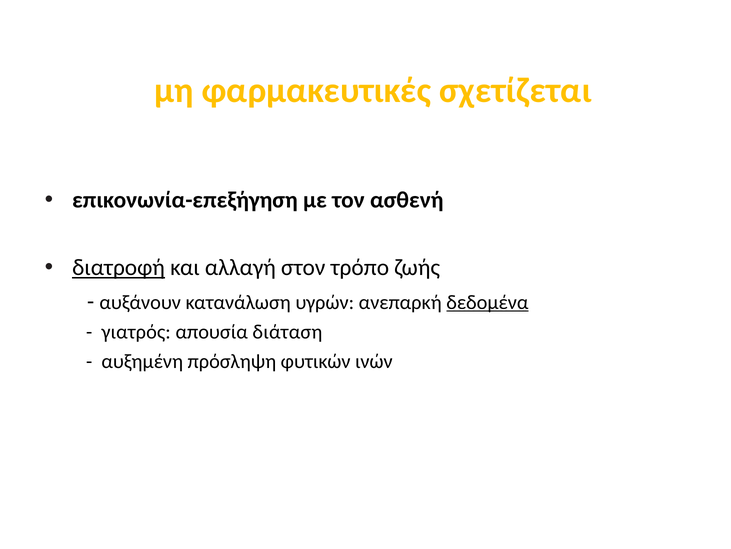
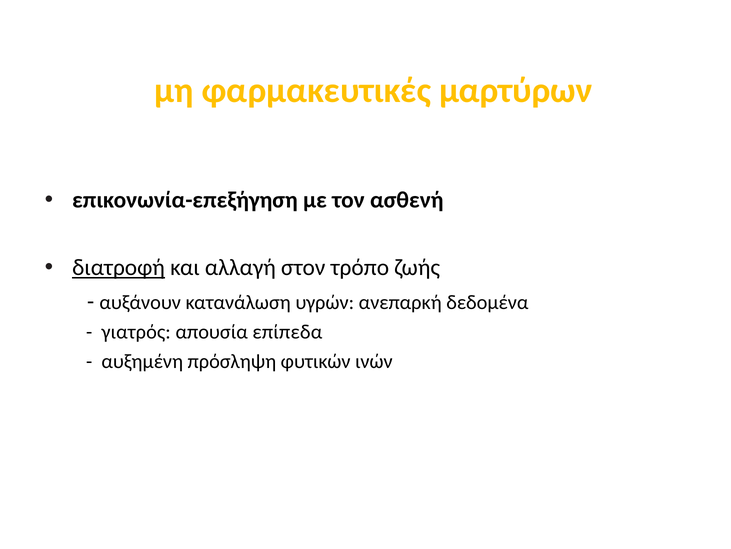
σχετίζεται: σχετίζεται -> μαρτύρων
δεδομένα underline: present -> none
διάταση: διάταση -> επίπεδα
